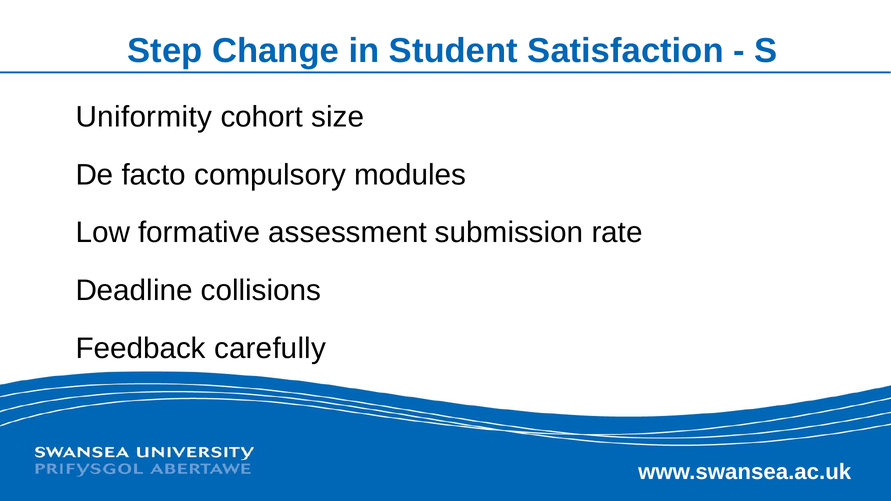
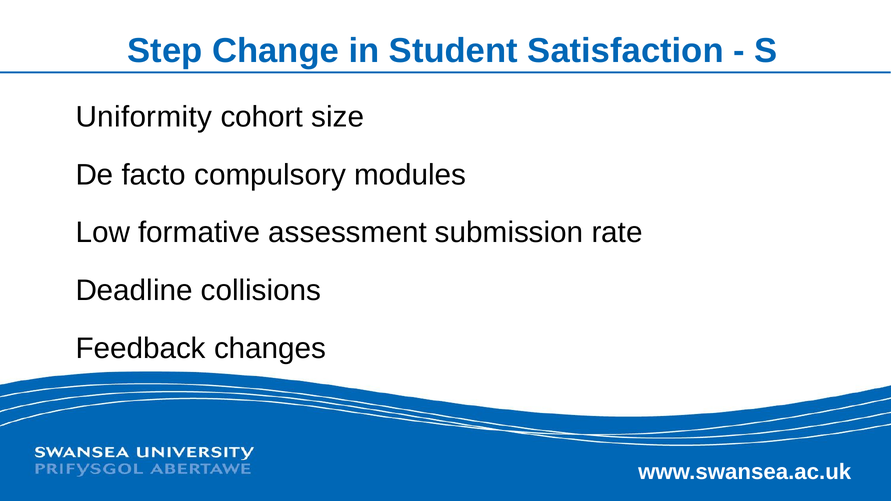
carefully: carefully -> changes
